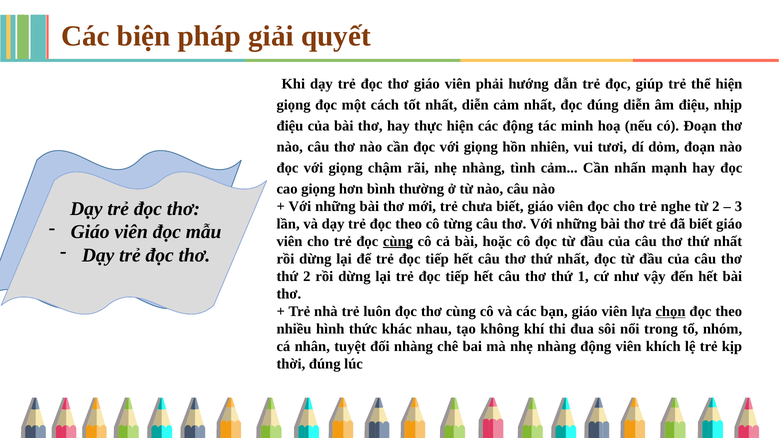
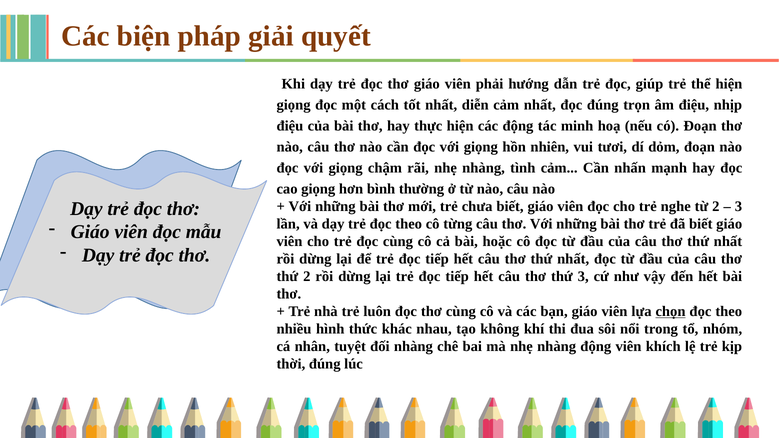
đúng diễn: diễn -> trọn
cùng at (398, 241) underline: present -> none
thứ 1: 1 -> 3
